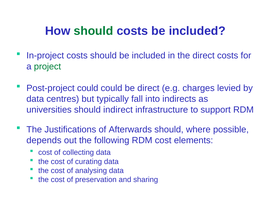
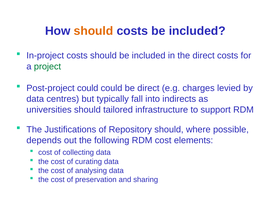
should at (94, 31) colour: green -> orange
indirect: indirect -> tailored
Afterwards: Afterwards -> Repository
